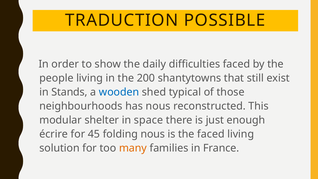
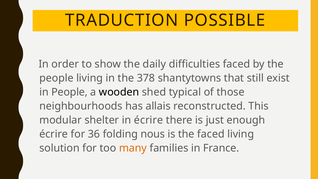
200: 200 -> 378
in Stands: Stands -> People
wooden colour: blue -> black
has nous: nous -> allais
in space: space -> écrire
45: 45 -> 36
